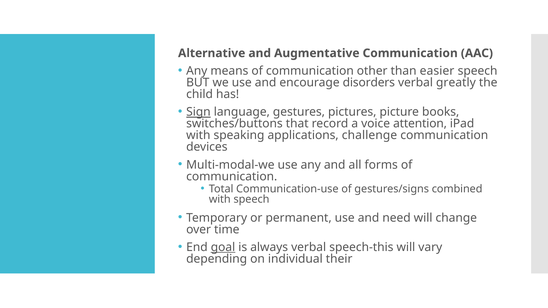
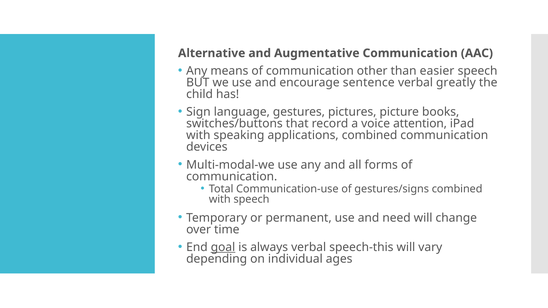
disorders: disorders -> sentence
Sign underline: present -> none
applications challenge: challenge -> combined
their: their -> ages
